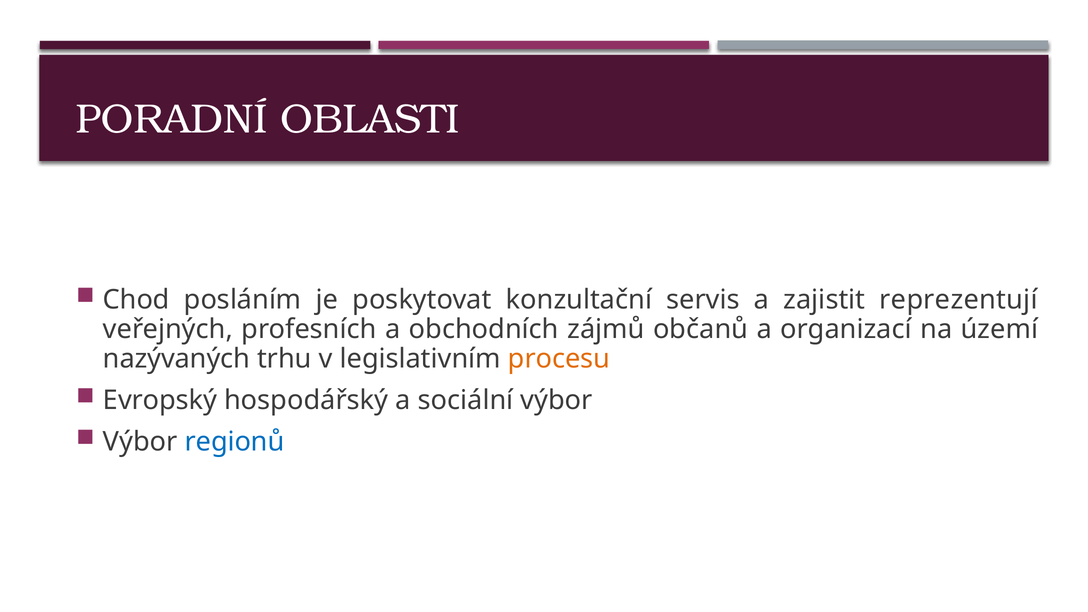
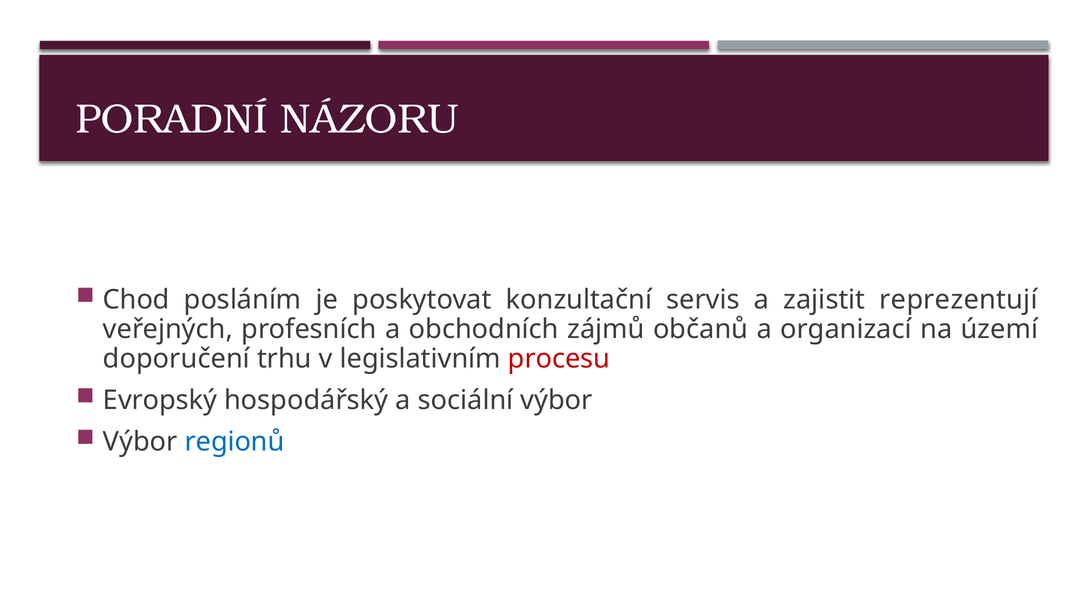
OBLASTI: OBLASTI -> NÁZORU
nazývaných: nazývaných -> doporučení
procesu colour: orange -> red
